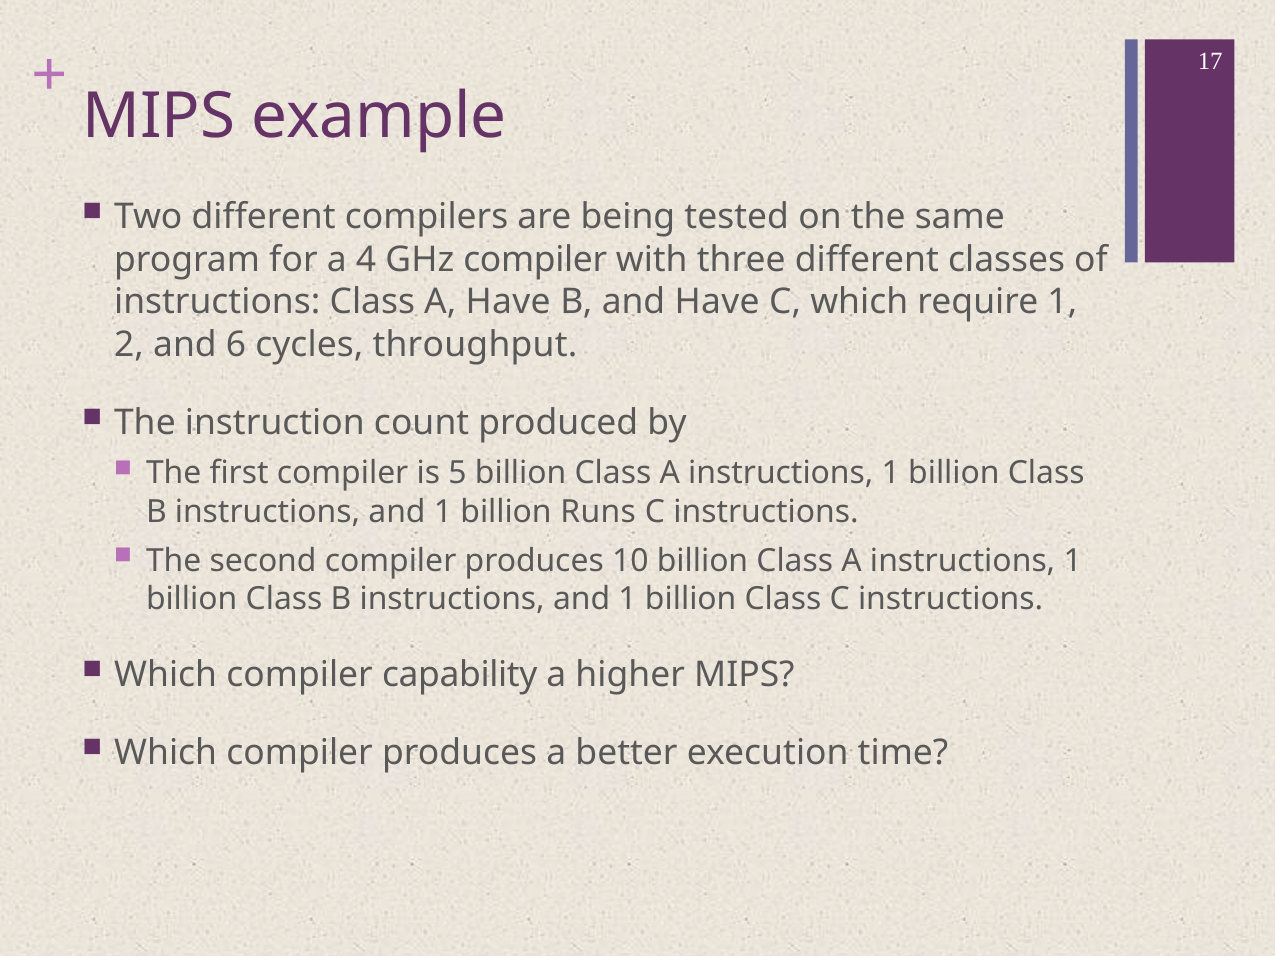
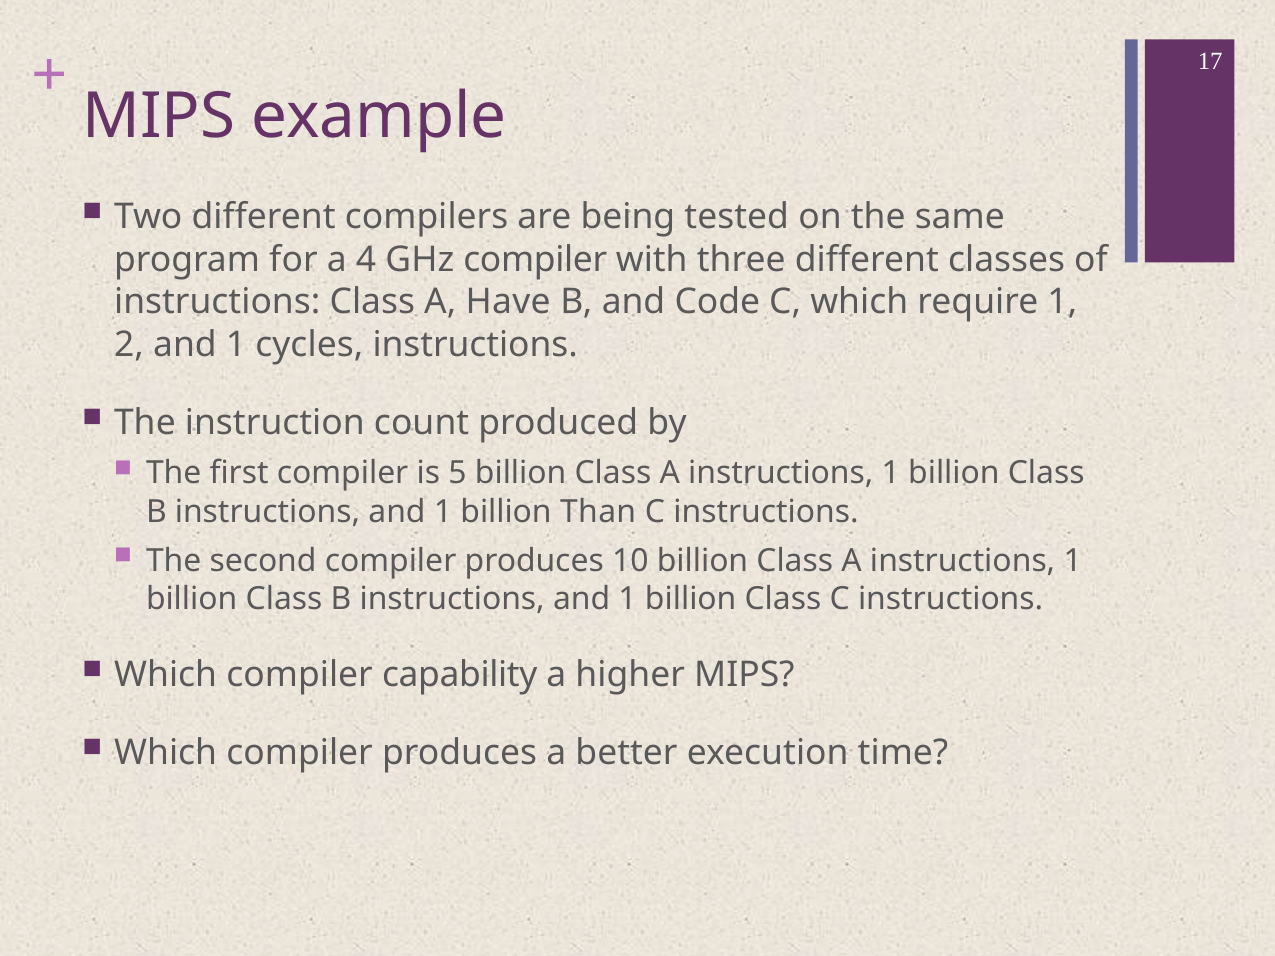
and Have: Have -> Code
2 and 6: 6 -> 1
cycles throughput: throughput -> instructions
Runs: Runs -> Than
